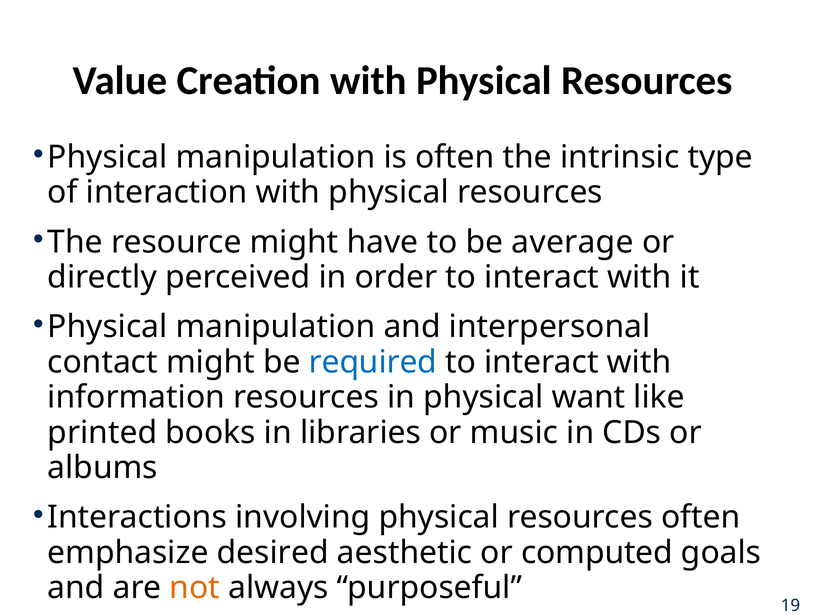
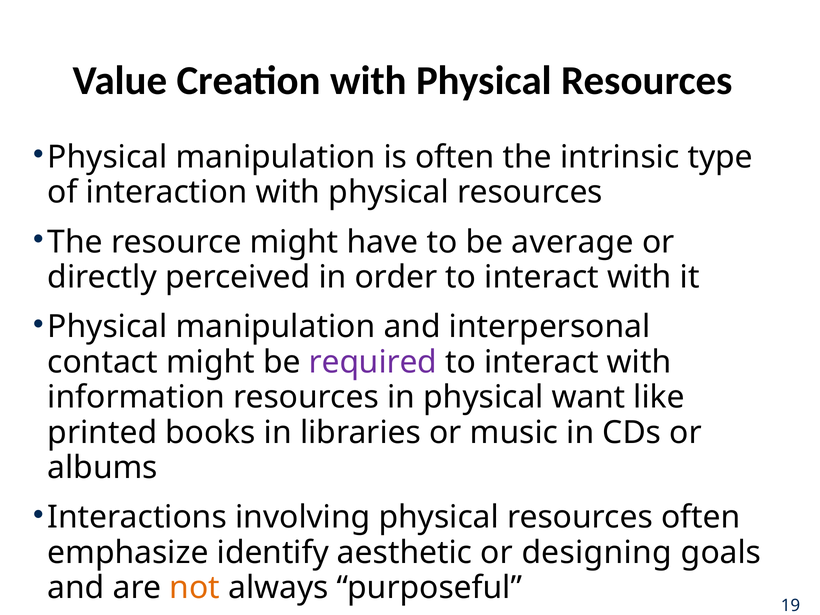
required colour: blue -> purple
desired: desired -> identify
computed: computed -> designing
